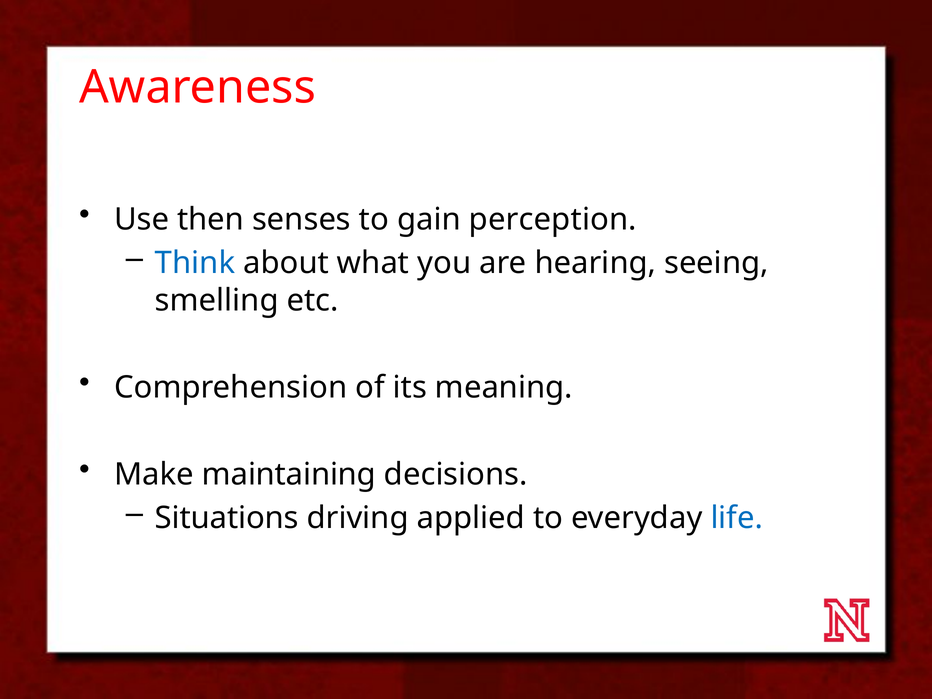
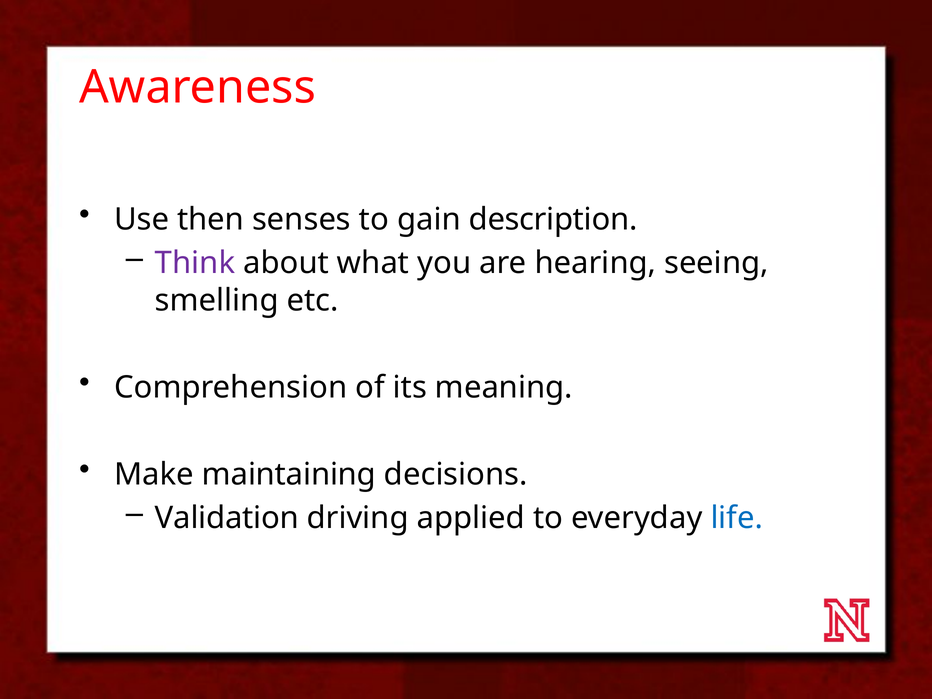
perception: perception -> description
Think colour: blue -> purple
Situations: Situations -> Validation
